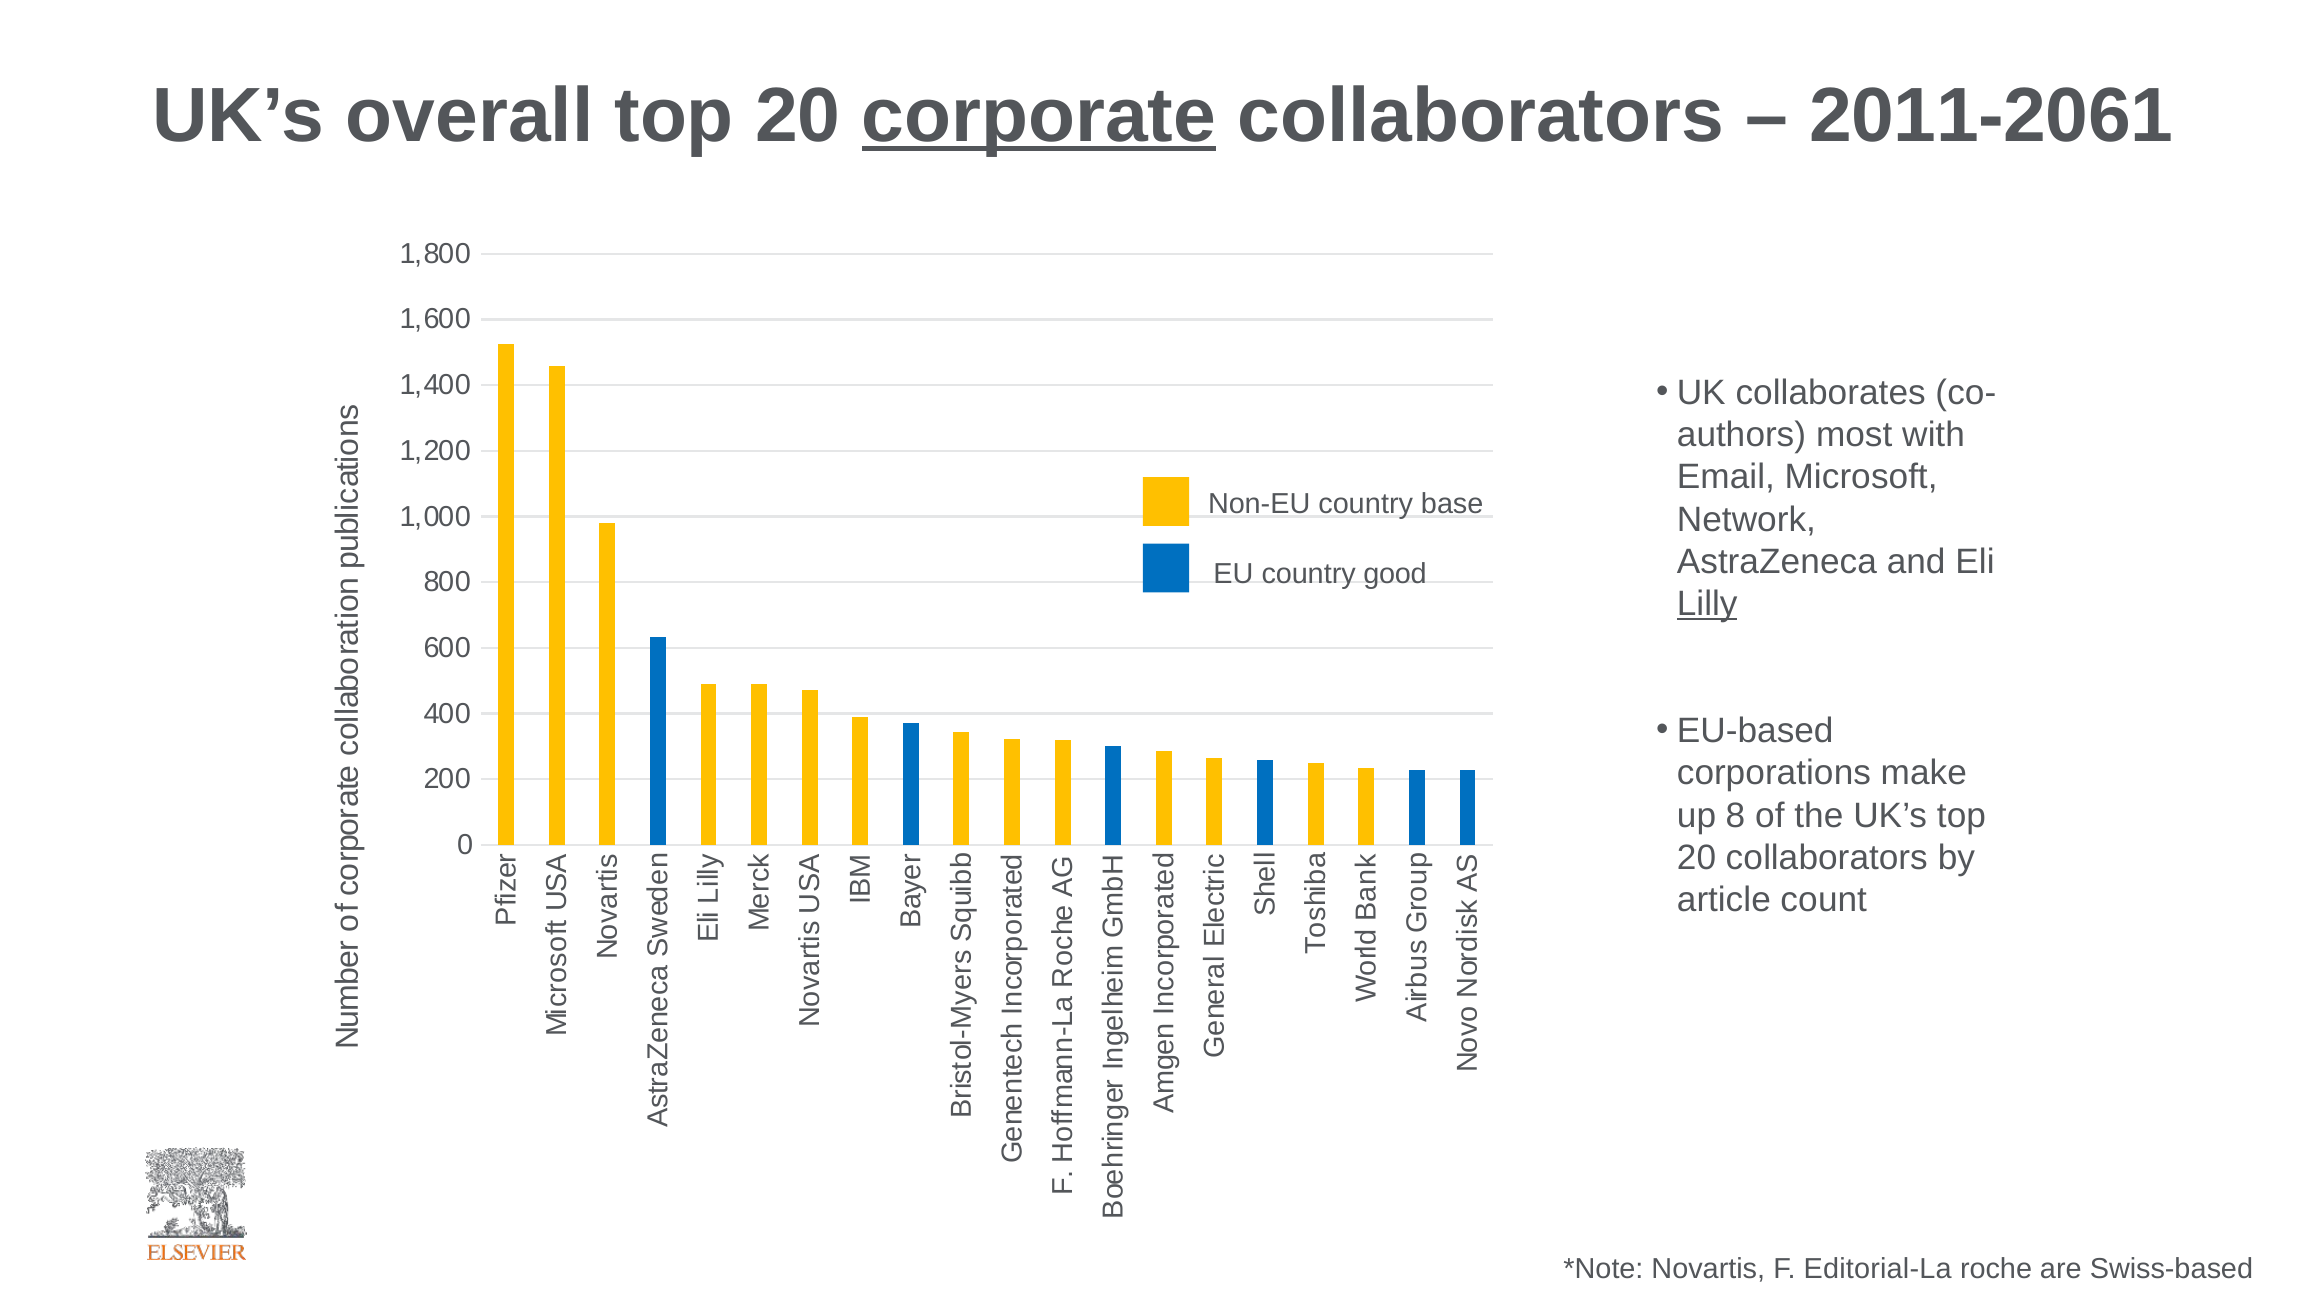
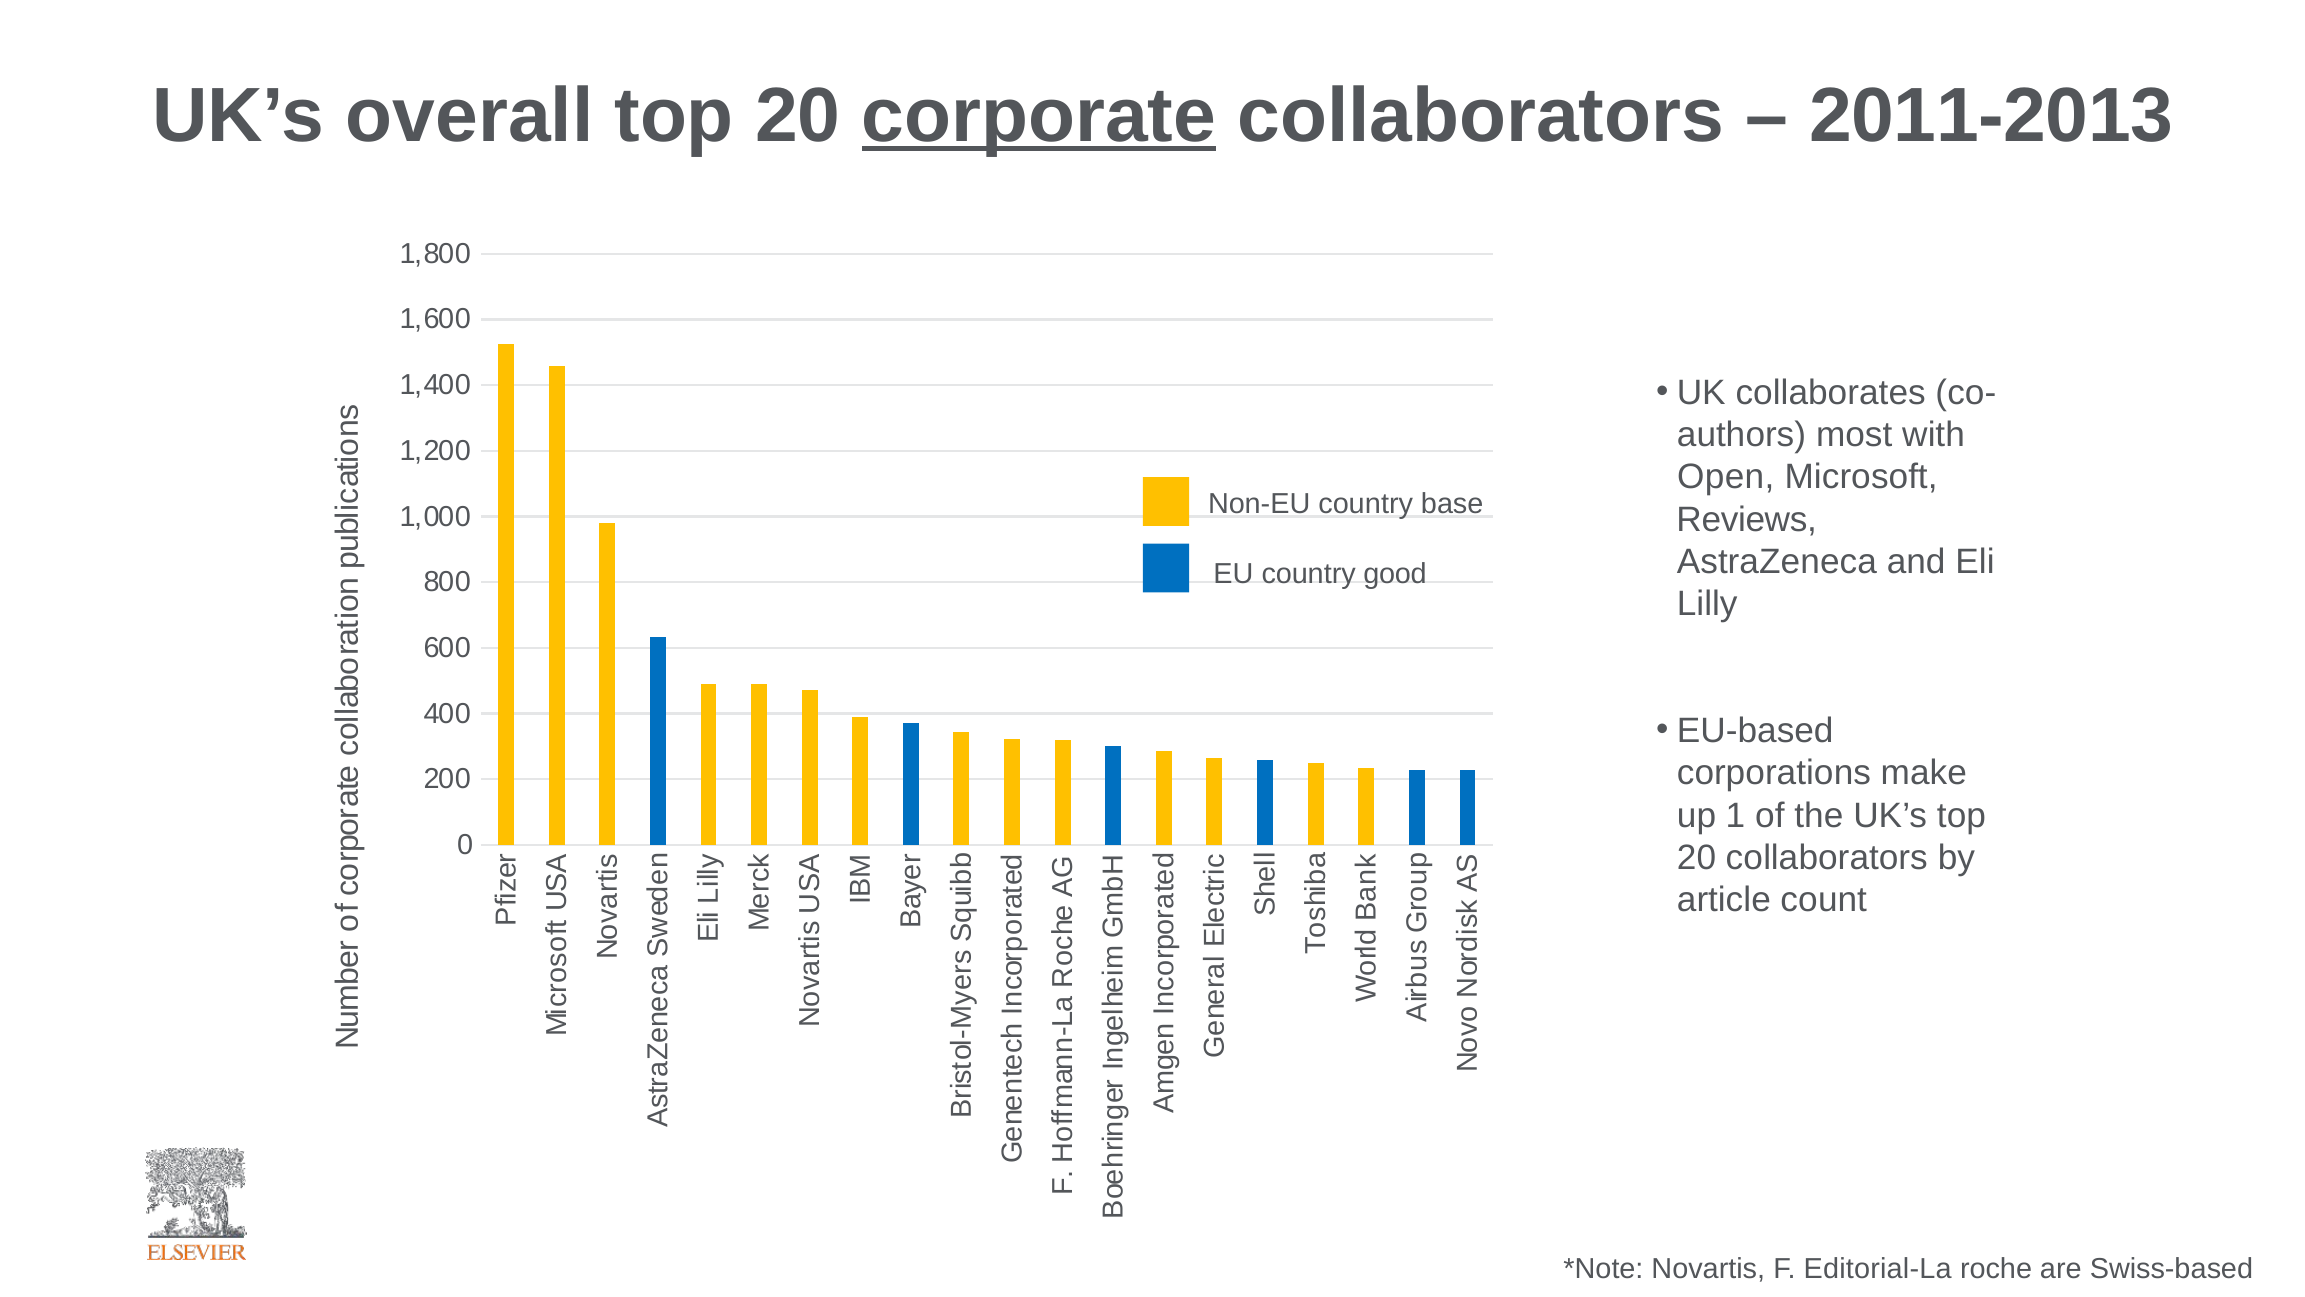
2011-2061: 2011-2061 -> 2011-2013
Email: Email -> Open
Network: Network -> Reviews
Lilly underline: present -> none
8: 8 -> 1
